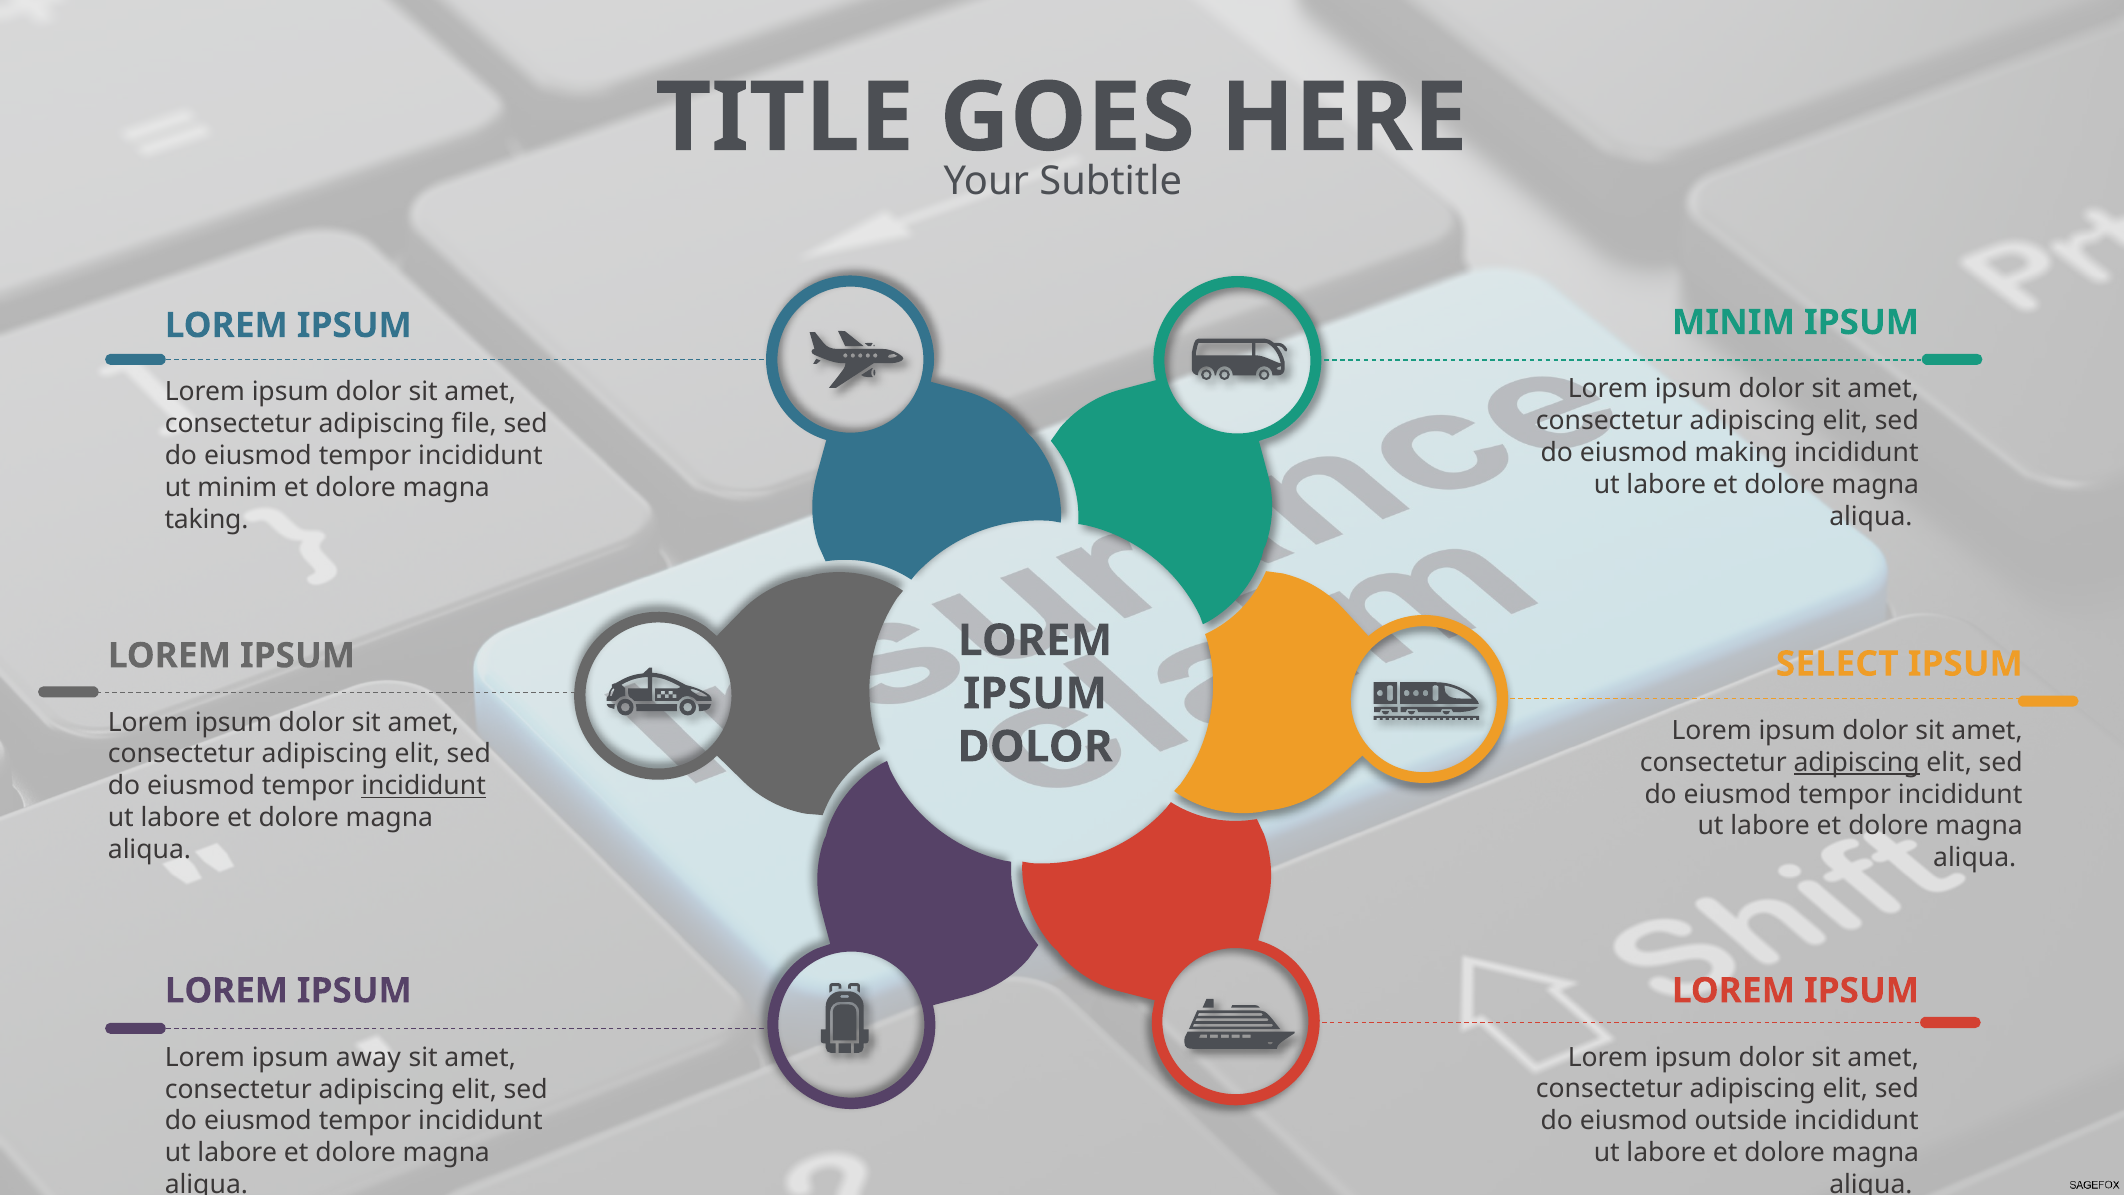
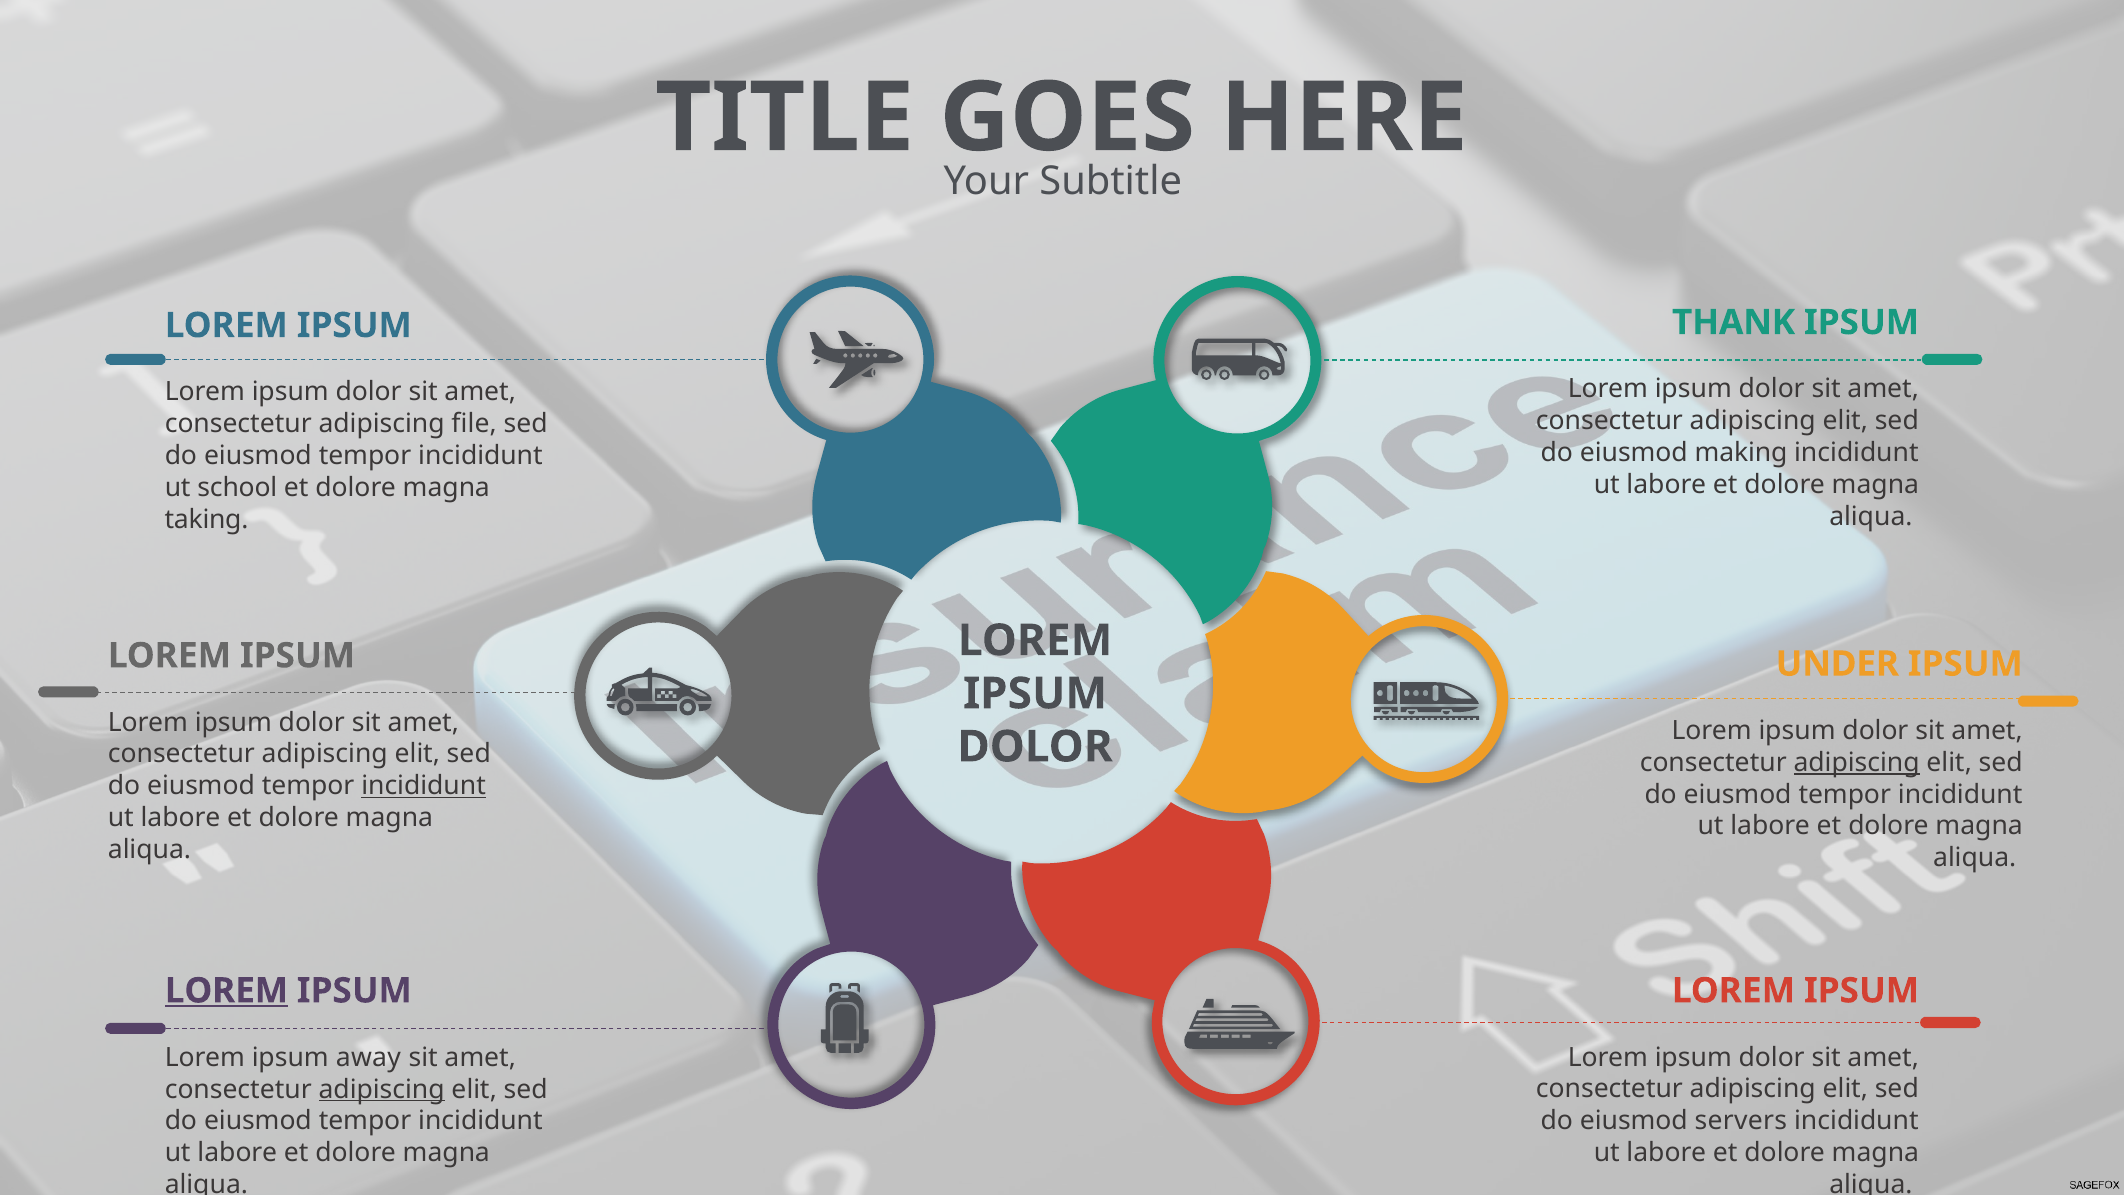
MINIM at (1733, 322): MINIM -> THANK
ut minim: minim -> school
SELECT: SELECT -> UNDER
LOREM at (226, 991) underline: none -> present
adipiscing at (382, 1089) underline: none -> present
outside: outside -> servers
